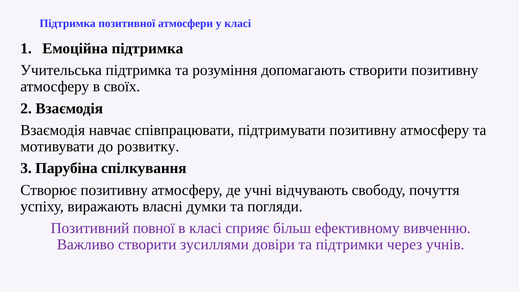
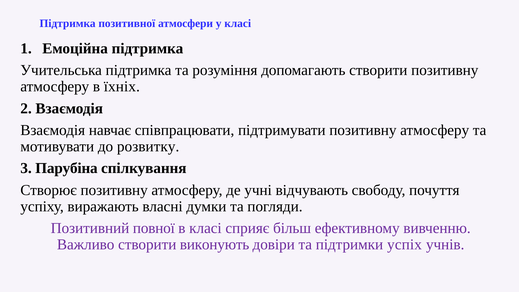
своїх: своїх -> їхніх
зусиллями: зусиллями -> виконують
через: через -> успіх
